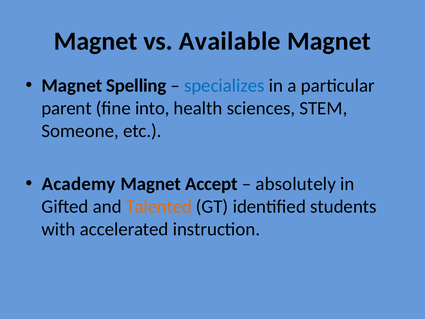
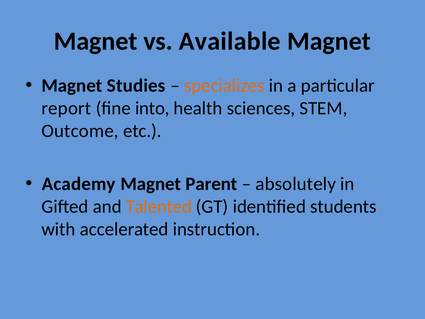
Spelling: Spelling -> Studies
specializes colour: blue -> orange
parent: parent -> report
Someone: Someone -> Outcome
Accept: Accept -> Parent
